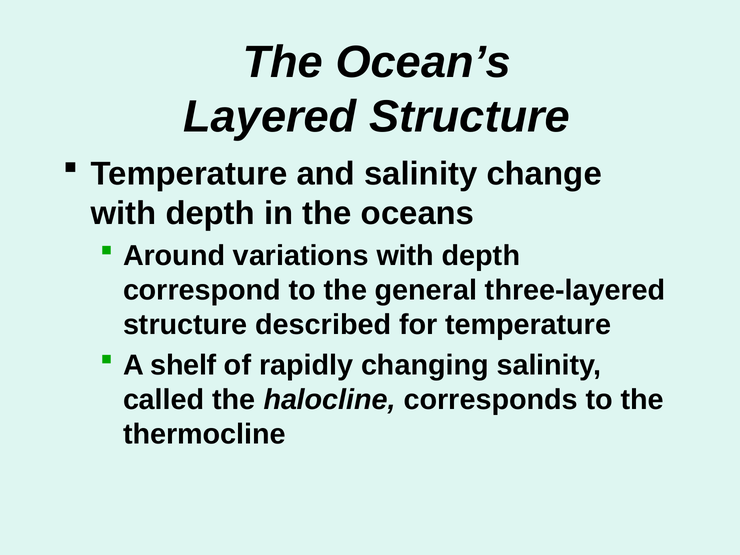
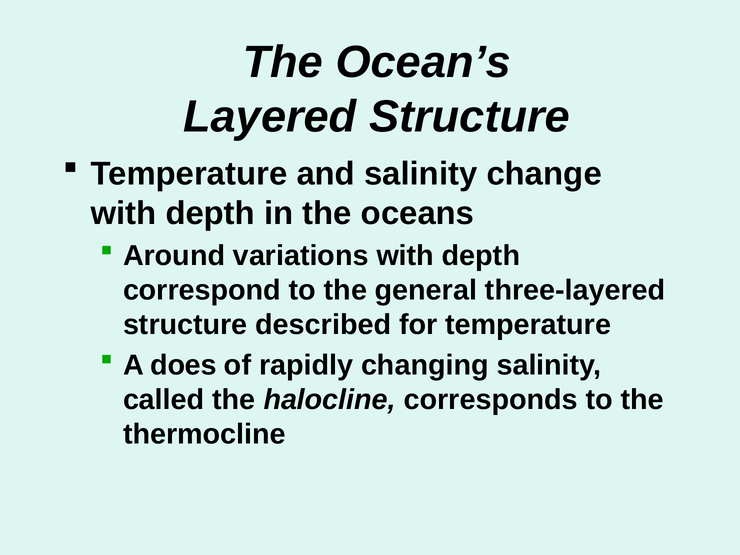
shelf: shelf -> does
